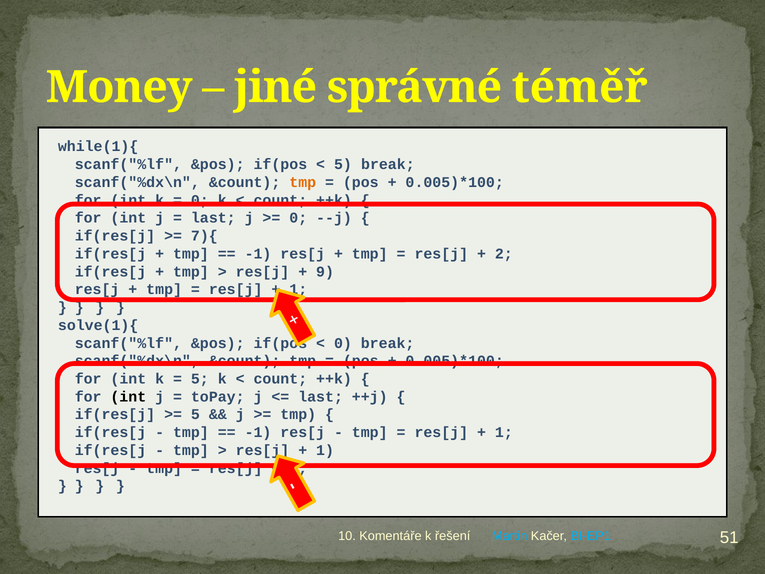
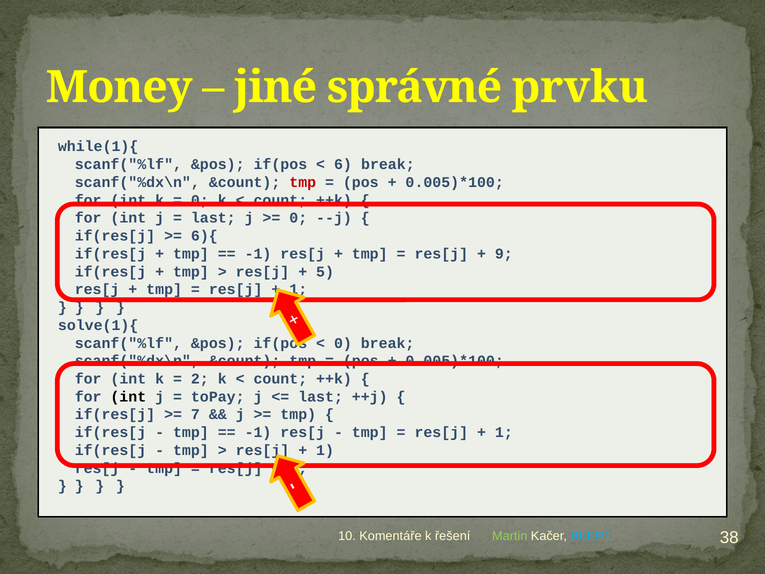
téměř: téměř -> prvku
5 at (343, 164): 5 -> 6
tmp at (303, 182) colour: orange -> red
7){: 7){ -> 6){
2: 2 -> 9
9: 9 -> 5
5 at (200, 379): 5 -> 2
5 at (195, 414): 5 -> 7
Martin colour: light blue -> light green
51: 51 -> 38
